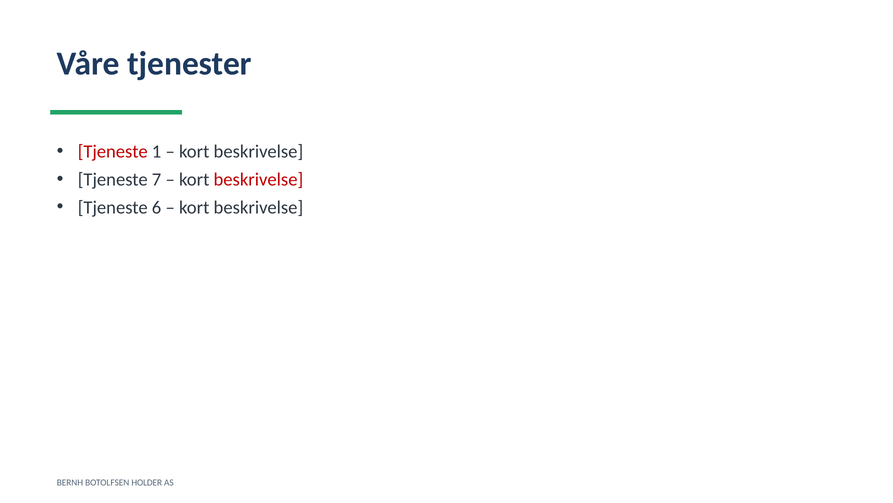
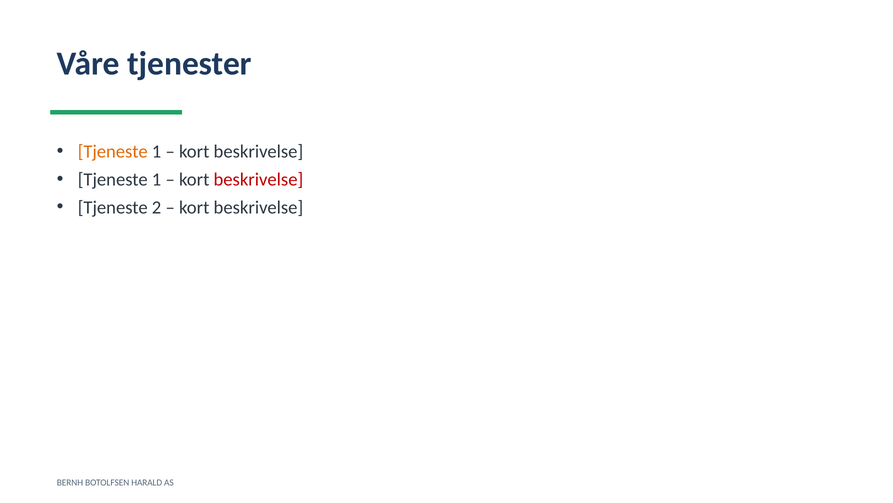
Tjeneste at (113, 151) colour: red -> orange
7 at (157, 179): 7 -> 1
6: 6 -> 2
HOLDER: HOLDER -> HARALD
